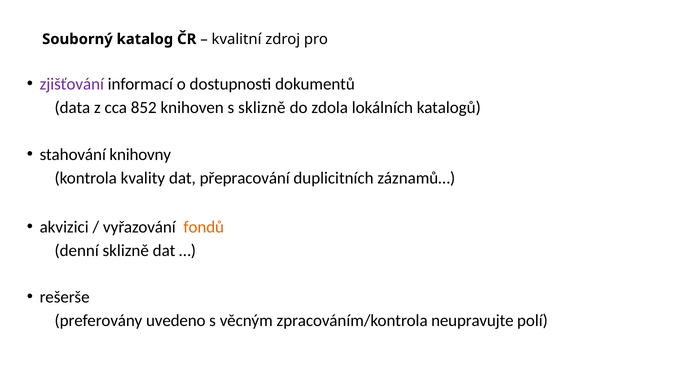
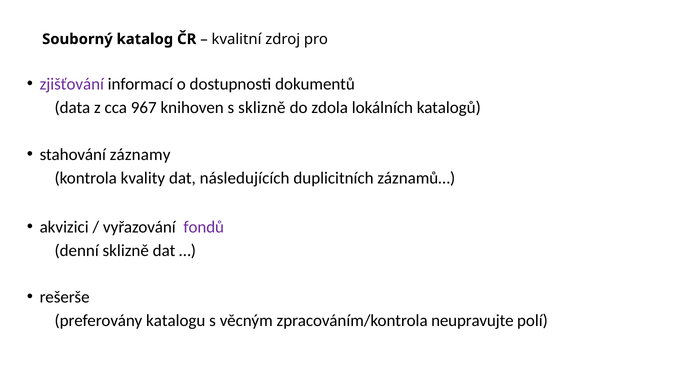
852: 852 -> 967
knihovny: knihovny -> záznamy
přepracování: přepracování -> následujících
fondů colour: orange -> purple
uvedeno: uvedeno -> katalogu
